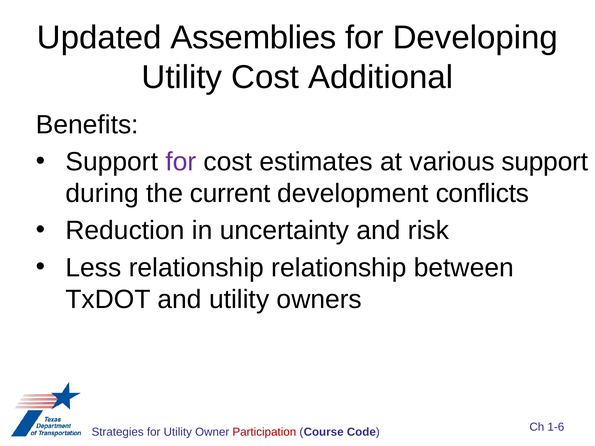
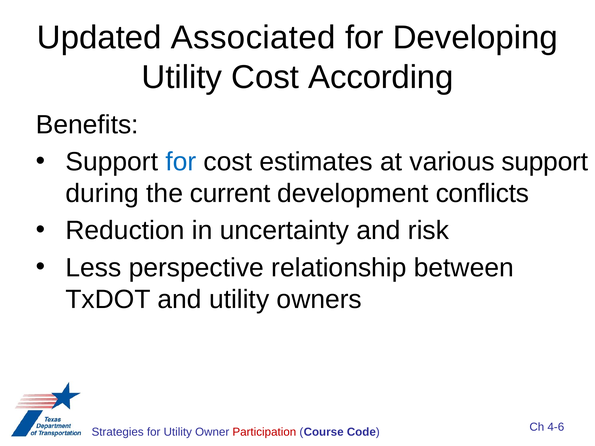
Assemblies: Assemblies -> Associated
Additional: Additional -> According
for at (181, 162) colour: purple -> blue
Less relationship: relationship -> perspective
1-6: 1-6 -> 4-6
